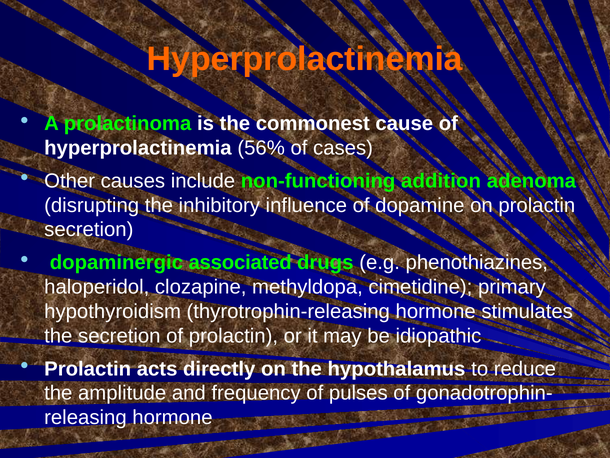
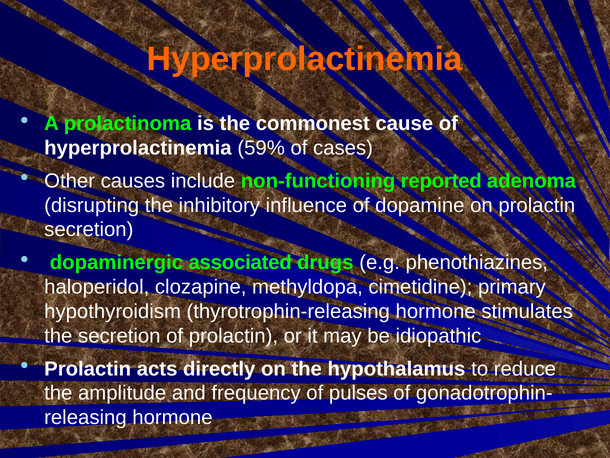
56%: 56% -> 59%
addition: addition -> reported
